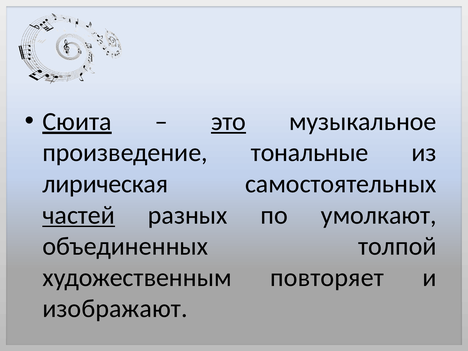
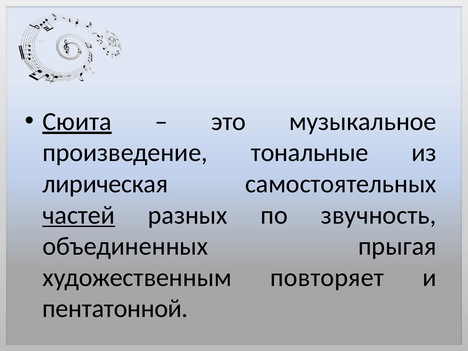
это underline: present -> none
умолкают: умолкают -> звучность
толпой: толпой -> прыгая
изображают: изображают -> пентатонной
